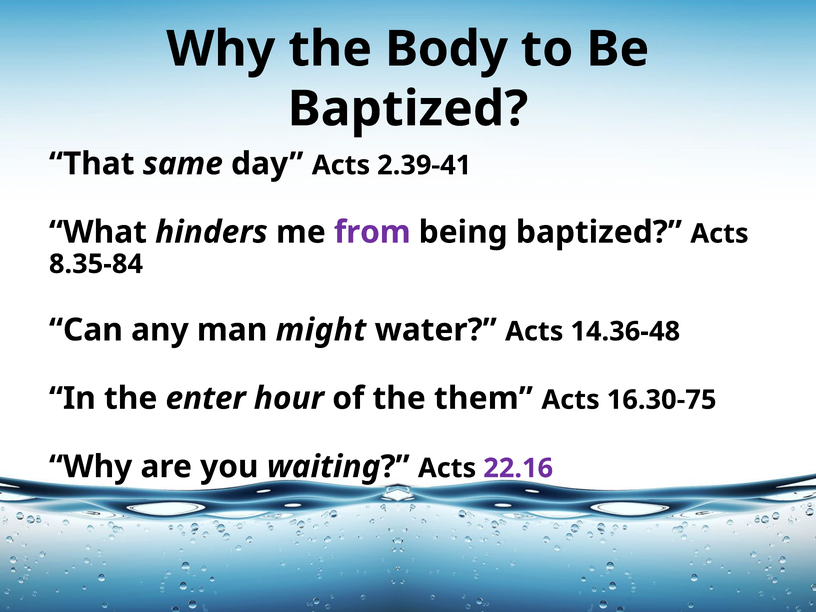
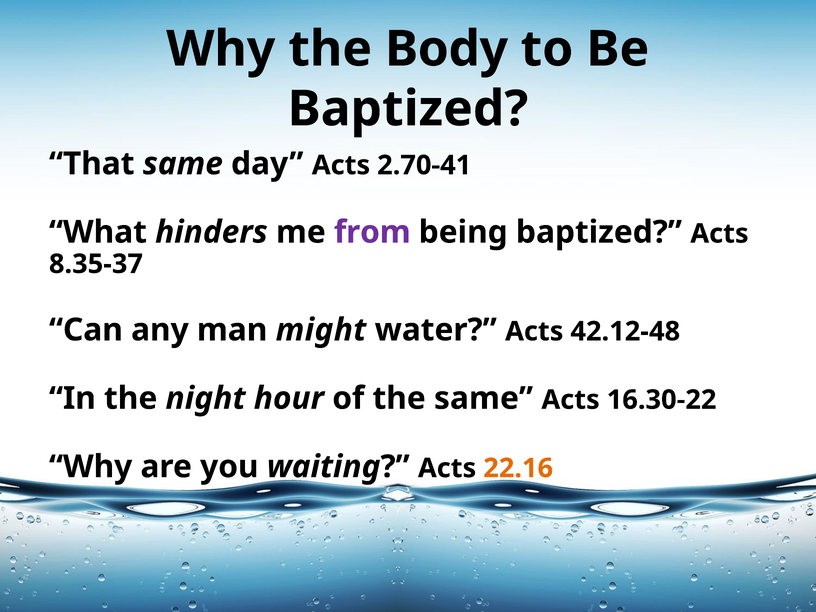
2.39-41: 2.39-41 -> 2.70-41
8.35-84: 8.35-84 -> 8.35-37
14.36-48: 14.36-48 -> 42.12-48
enter: enter -> night
the them: them -> same
16.30-75: 16.30-75 -> 16.30-22
22.16 colour: purple -> orange
